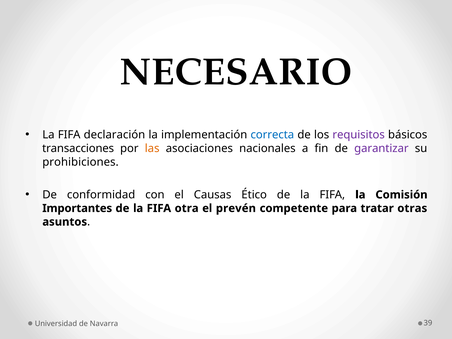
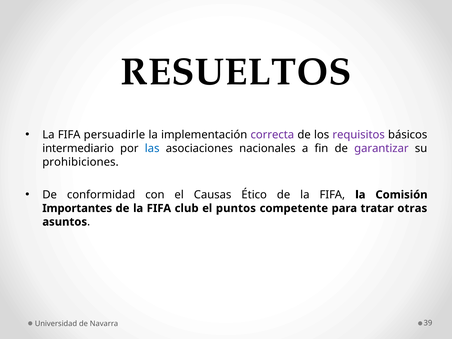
NECESARIO: NECESARIO -> RESUELTOS
declaración: declaración -> persuadirle
correcta colour: blue -> purple
transacciones: transacciones -> intermediario
las colour: orange -> blue
otra: otra -> club
prevén: prevén -> puntos
